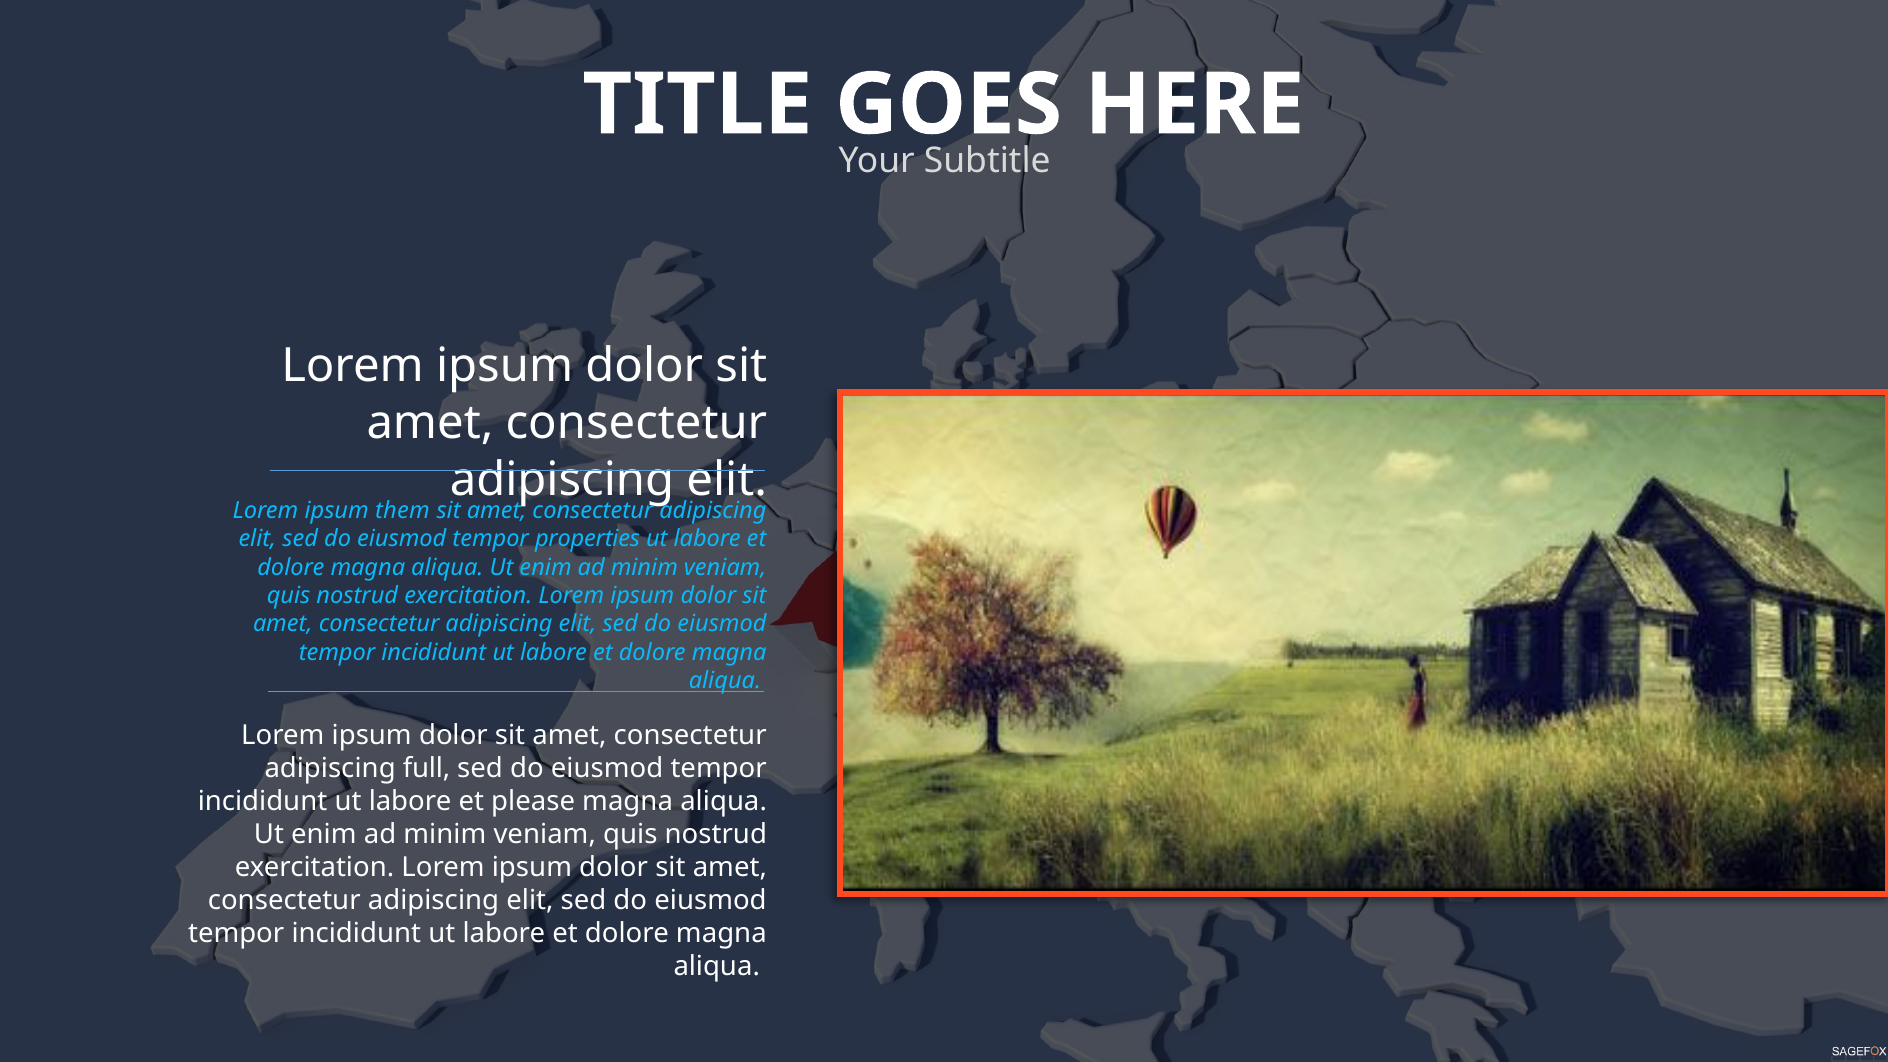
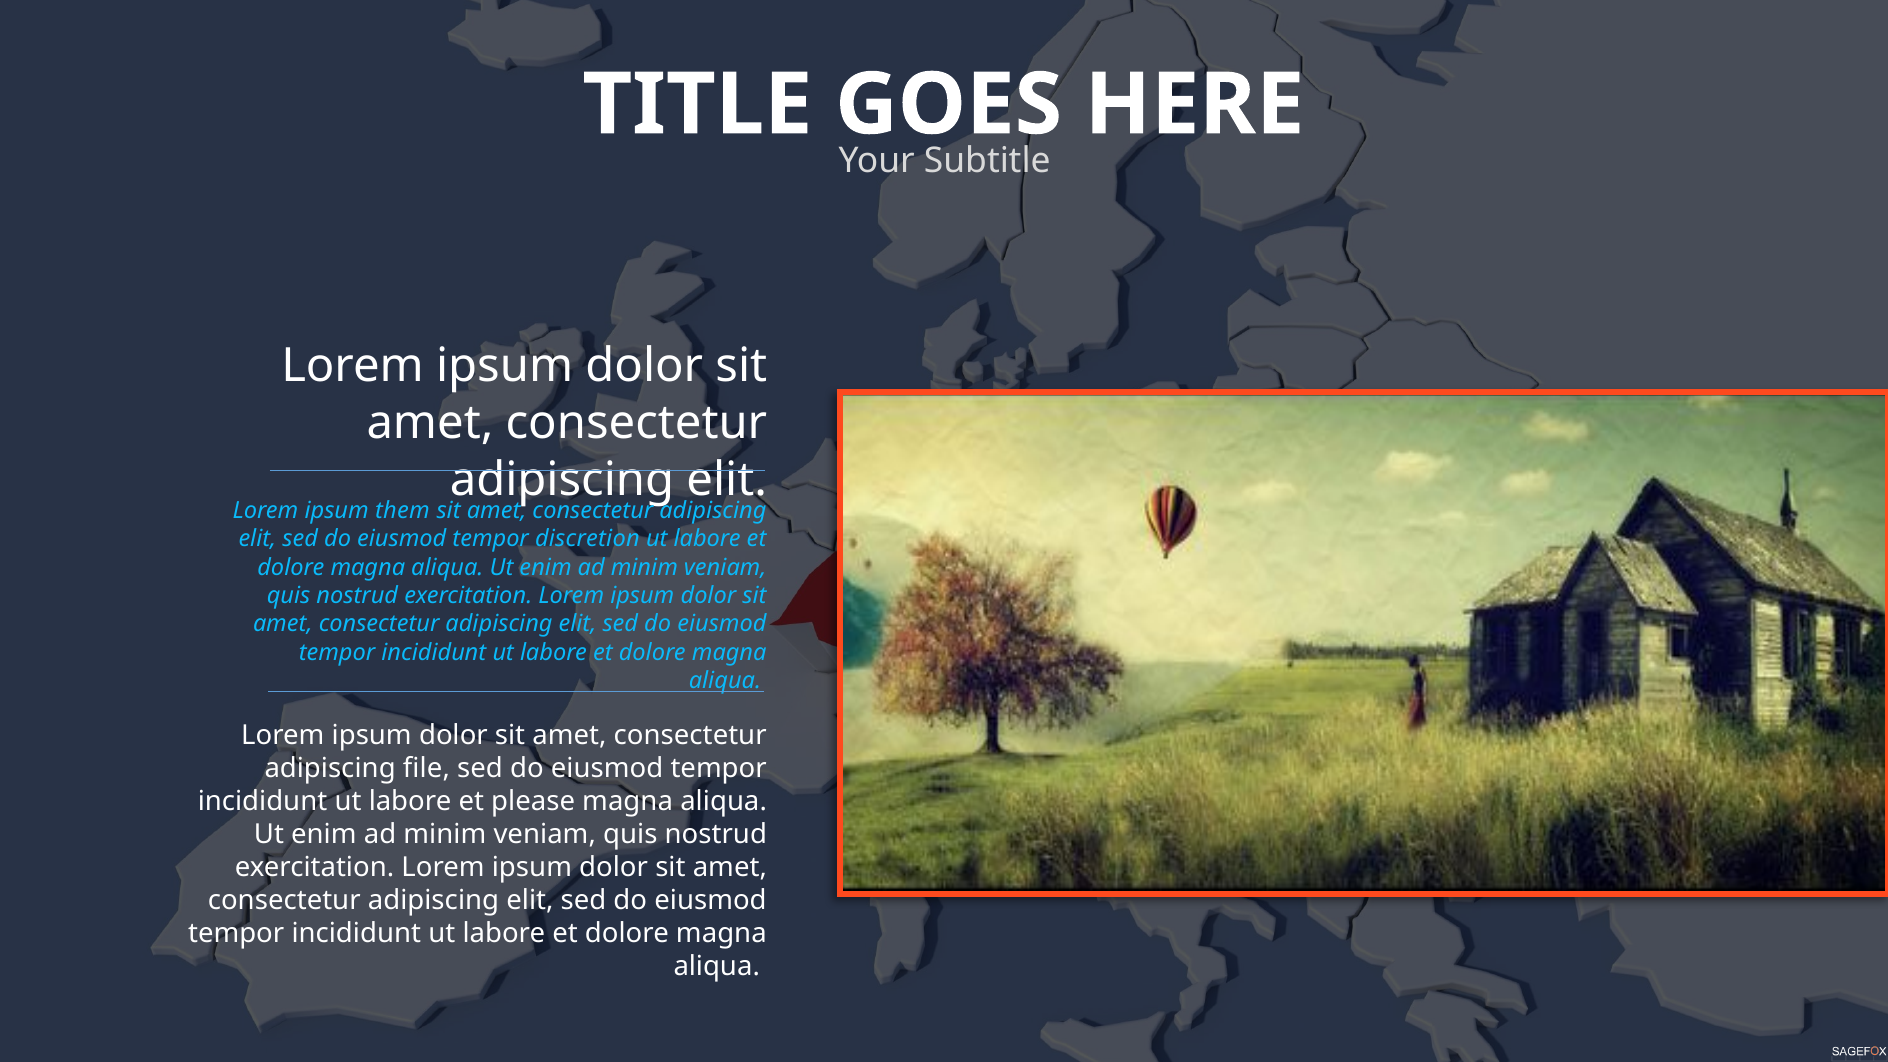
properties: properties -> discretion
full: full -> file
